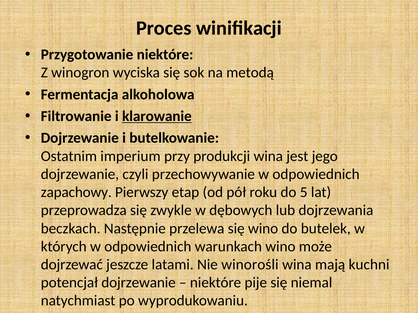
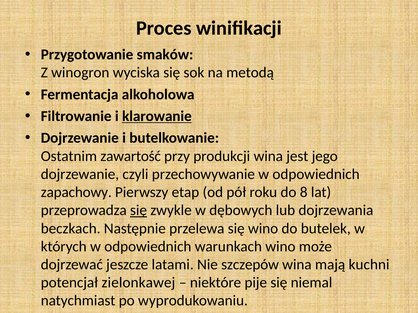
Przygotowanie niektóre: niektóre -> smaków
imperium: imperium -> zawartość
5: 5 -> 8
się at (138, 211) underline: none -> present
winorośli: winorośli -> szczepów
potencjał dojrzewanie: dojrzewanie -> zielonkawej
